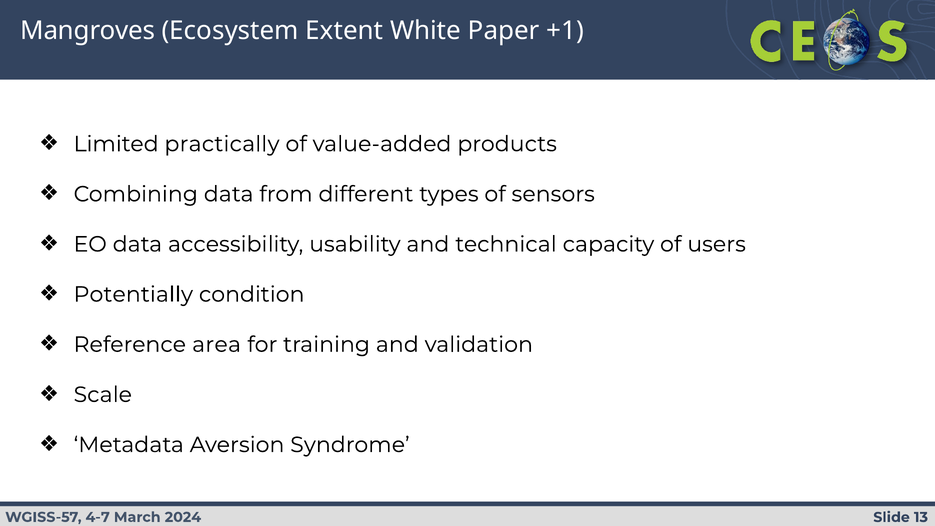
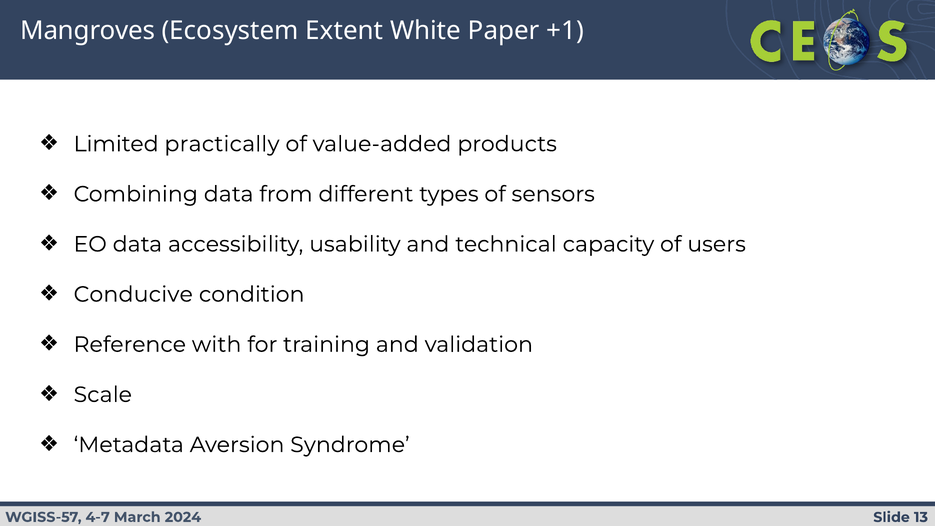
Potentially: Potentially -> Conducive
area: area -> with
